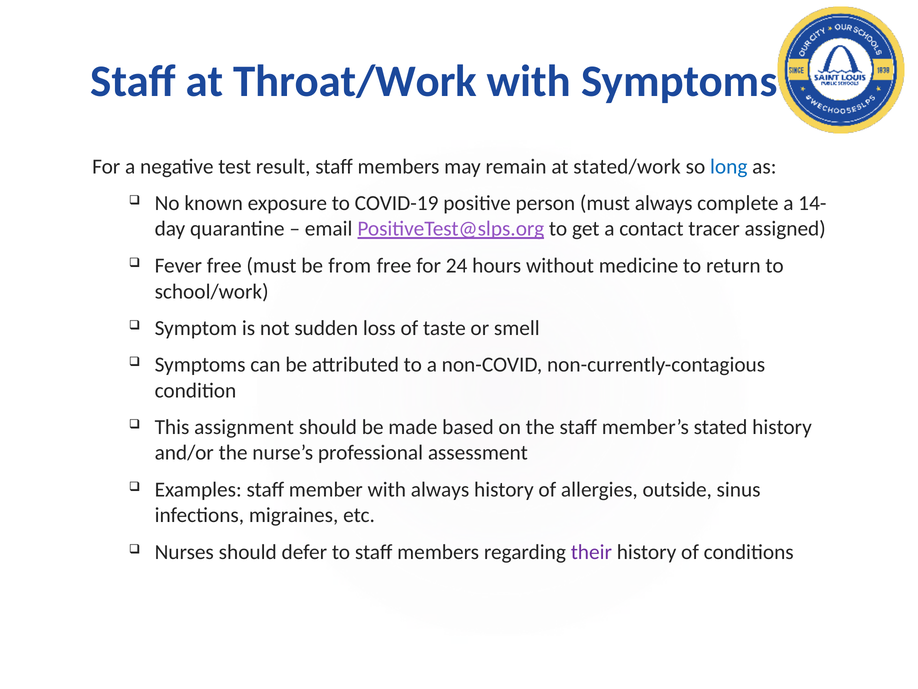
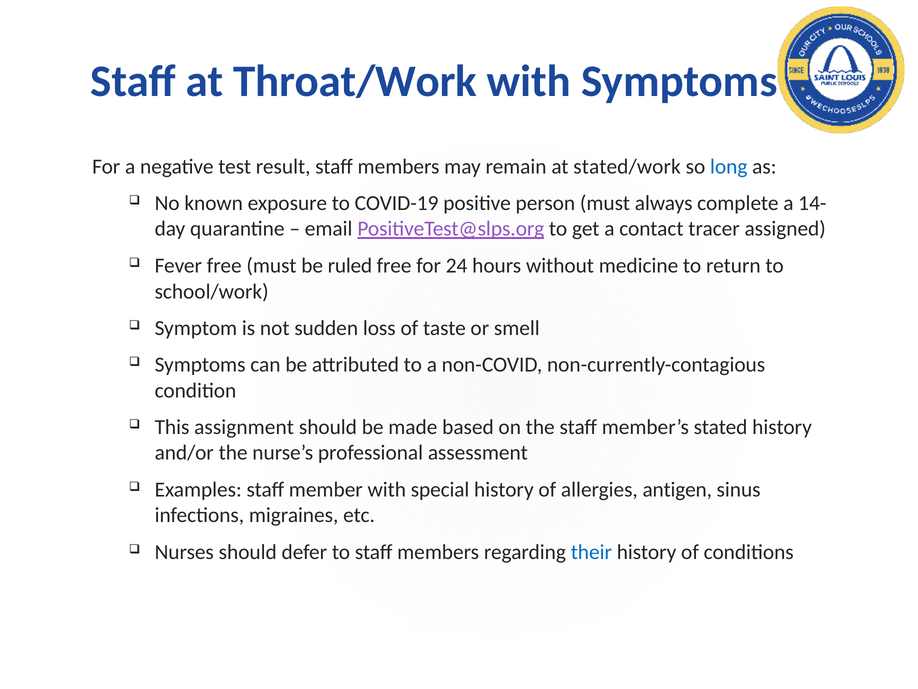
from: from -> ruled
with always: always -> special
outside: outside -> antigen
their colour: purple -> blue
